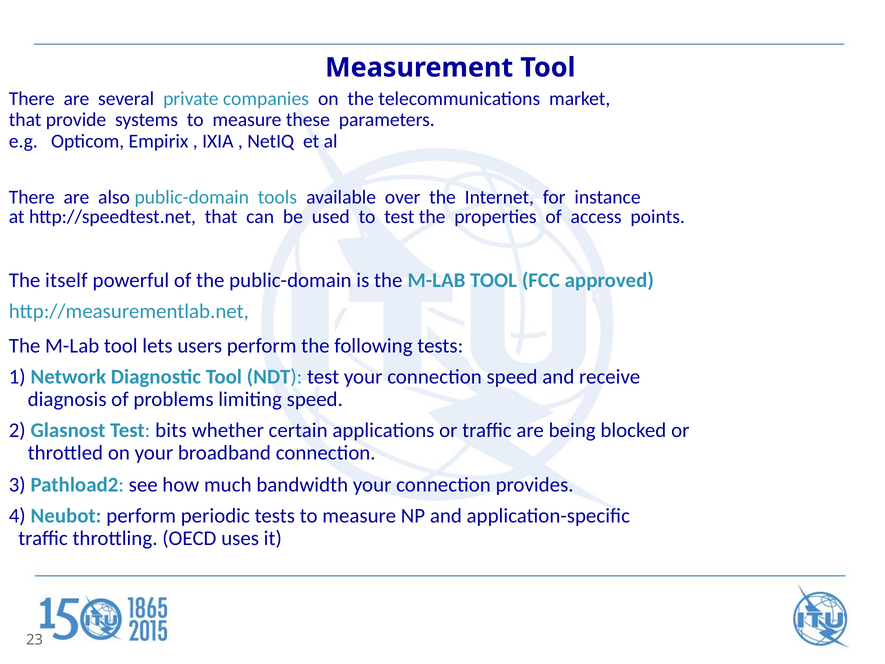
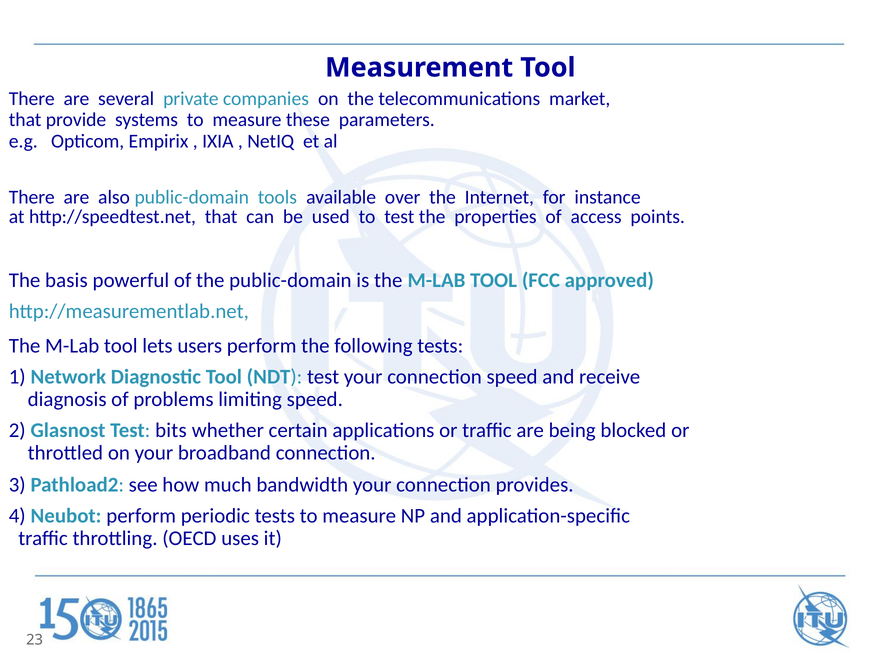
itself: itself -> basis
